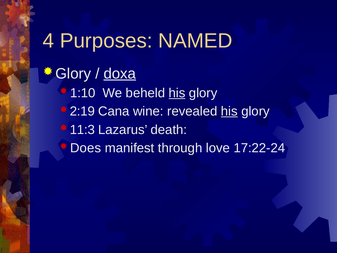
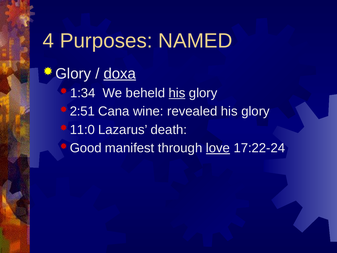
1:10: 1:10 -> 1:34
2:19: 2:19 -> 2:51
his at (229, 111) underline: present -> none
11:3: 11:3 -> 11:0
Does: Does -> Good
love underline: none -> present
